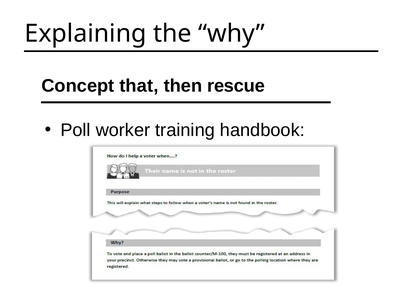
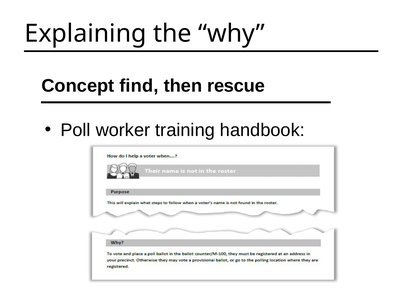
that: that -> find
